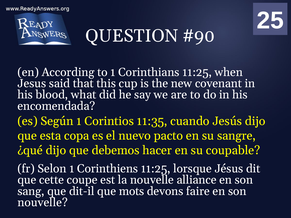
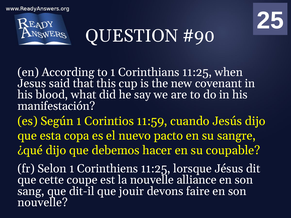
encomendada: encomendada -> manifestación
11:35: 11:35 -> 11:59
mots: mots -> jouir
